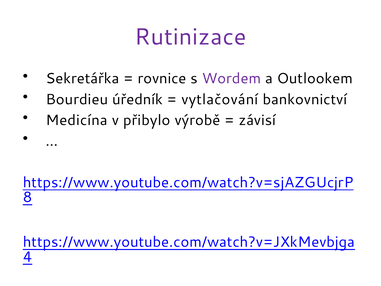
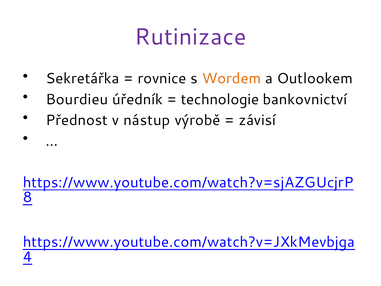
Wordem colour: purple -> orange
vytlačování: vytlačování -> technologie
Medicína: Medicína -> Přednost
přibylo: přibylo -> nástup
